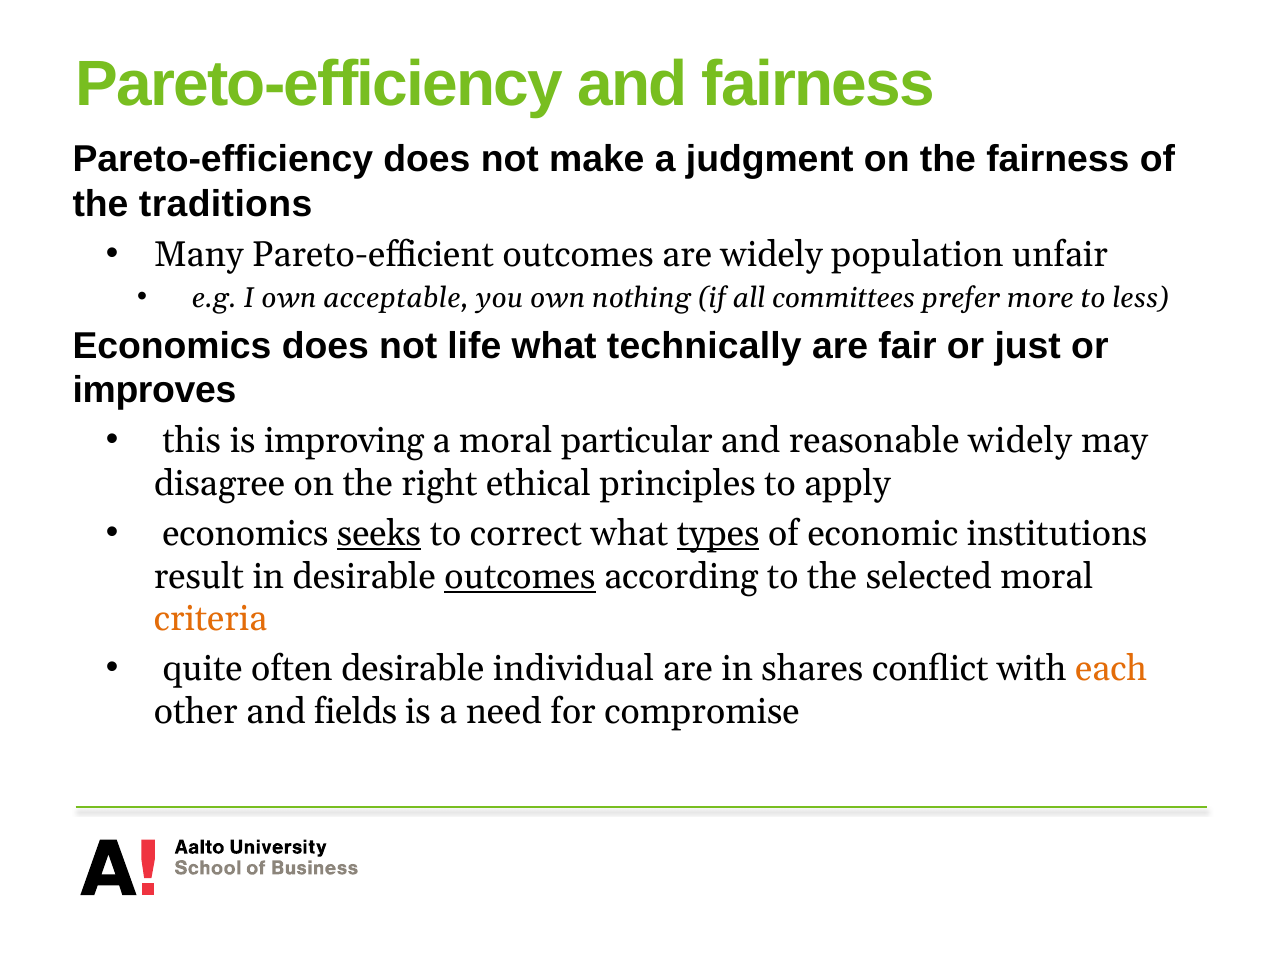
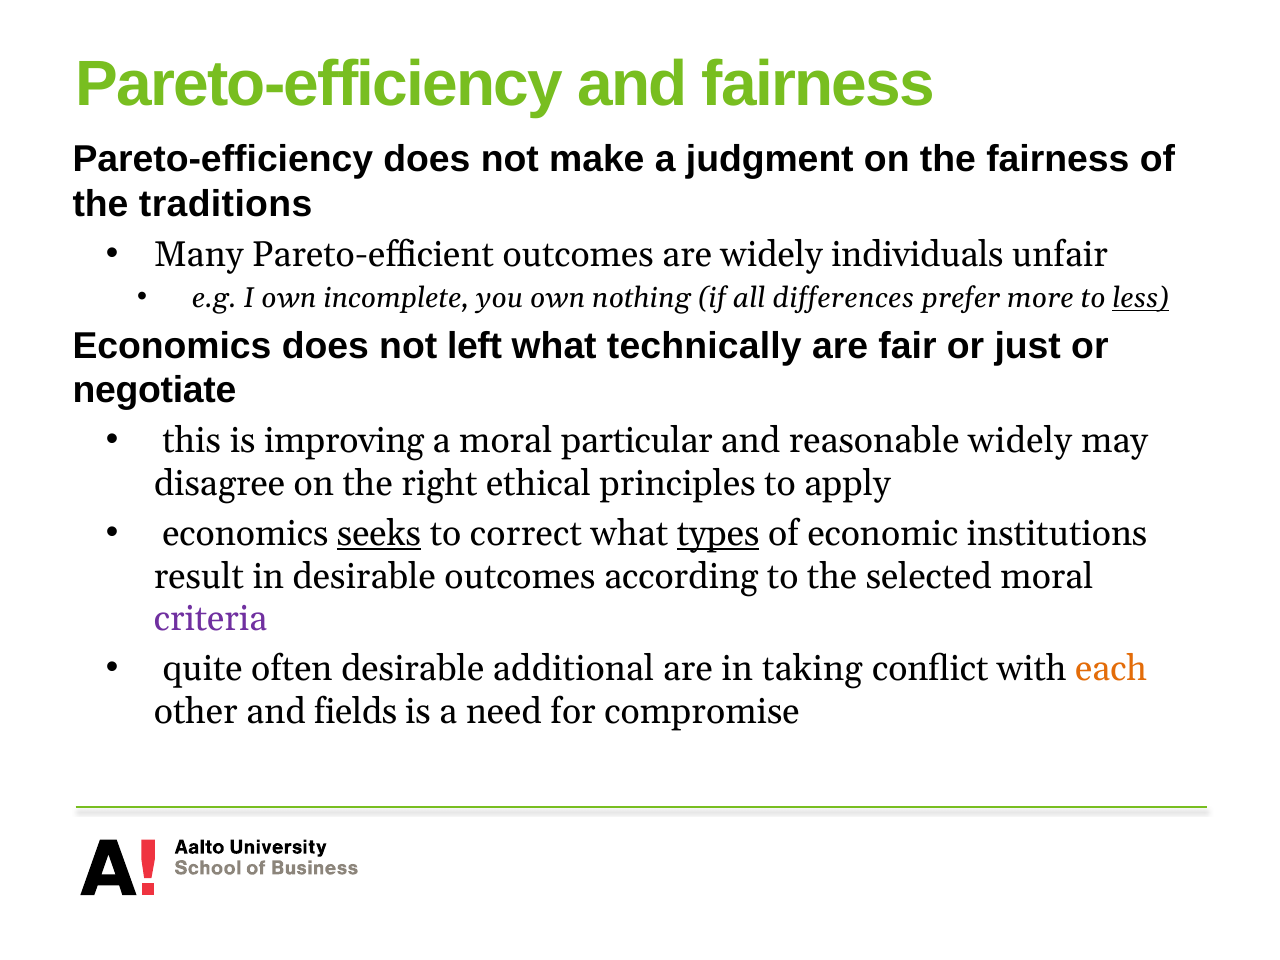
population: population -> individuals
acceptable: acceptable -> incomplete
committees: committees -> differences
less underline: none -> present
life: life -> left
improves: improves -> negotiate
outcomes at (520, 576) underline: present -> none
criteria colour: orange -> purple
individual: individual -> additional
shares: shares -> taking
